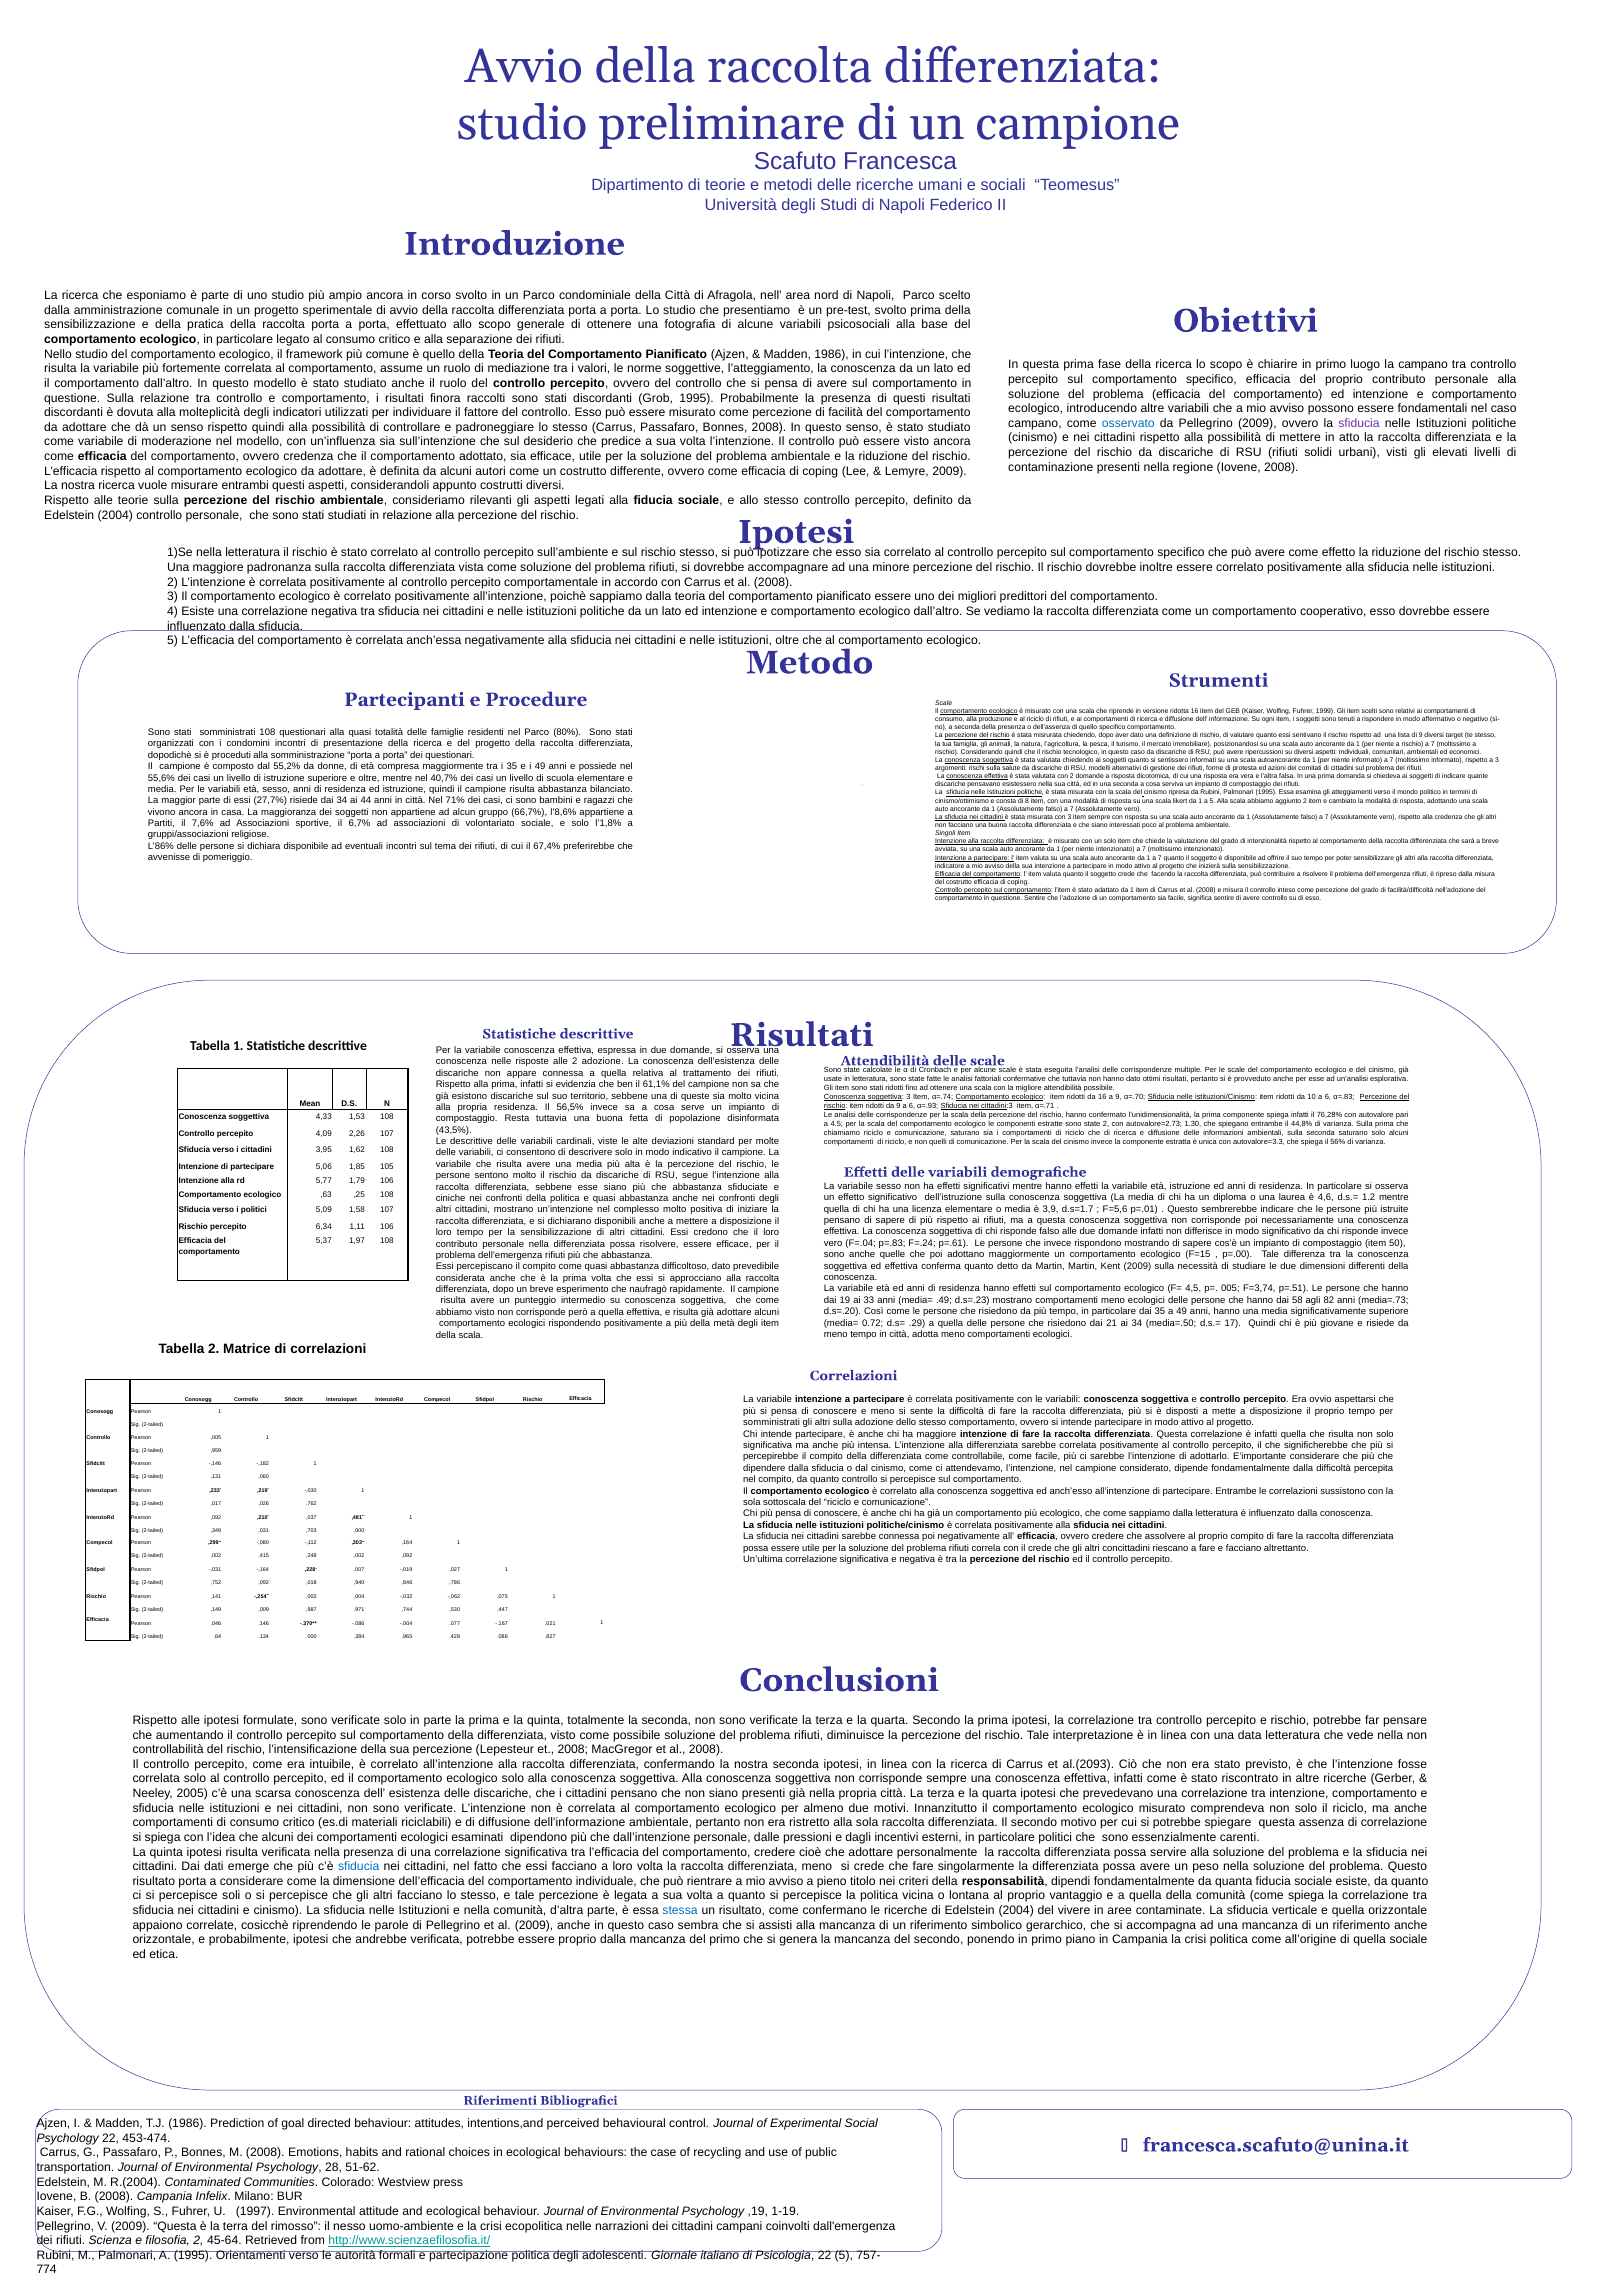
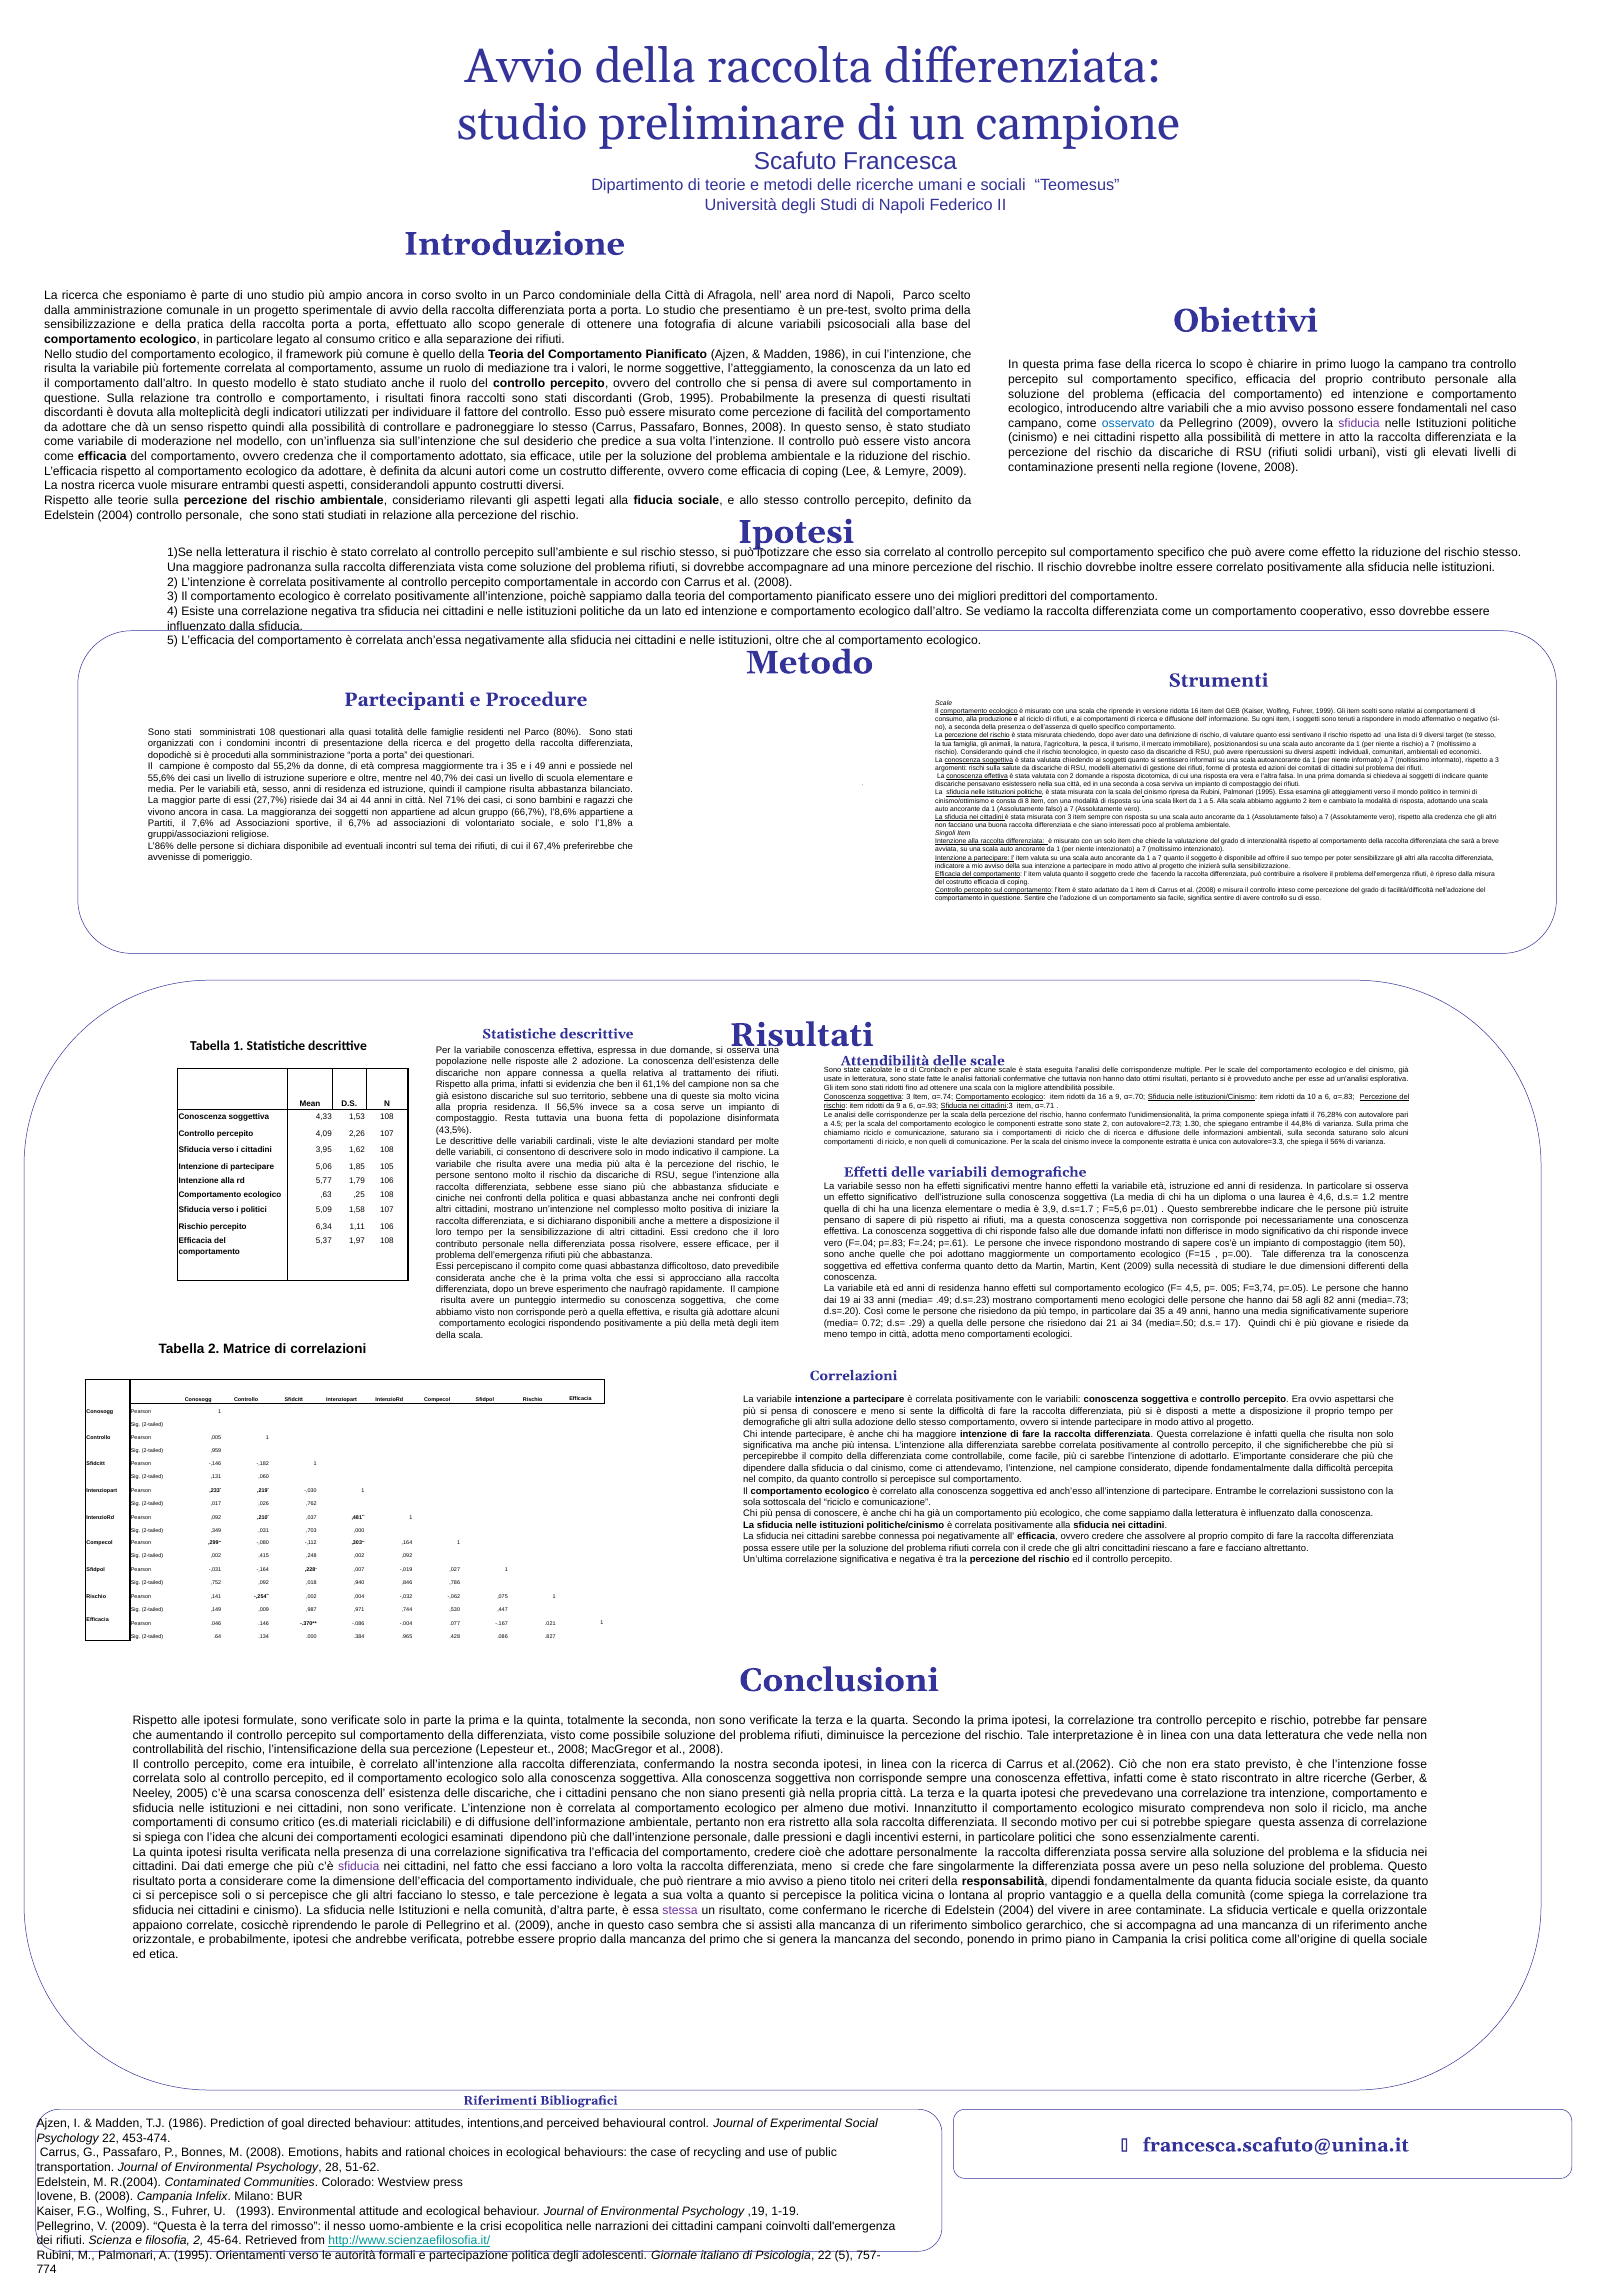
conoscenza at (461, 1062): conoscenza -> popolazione
p=.51: p=.51 -> p=.05
somministrati at (772, 1423): somministrati -> demografiche
al.(2093: al.(2093 -> al.(2062
sfiducia at (359, 1867) colour: blue -> purple
stessa colour: blue -> purple
1997: 1997 -> 1993
